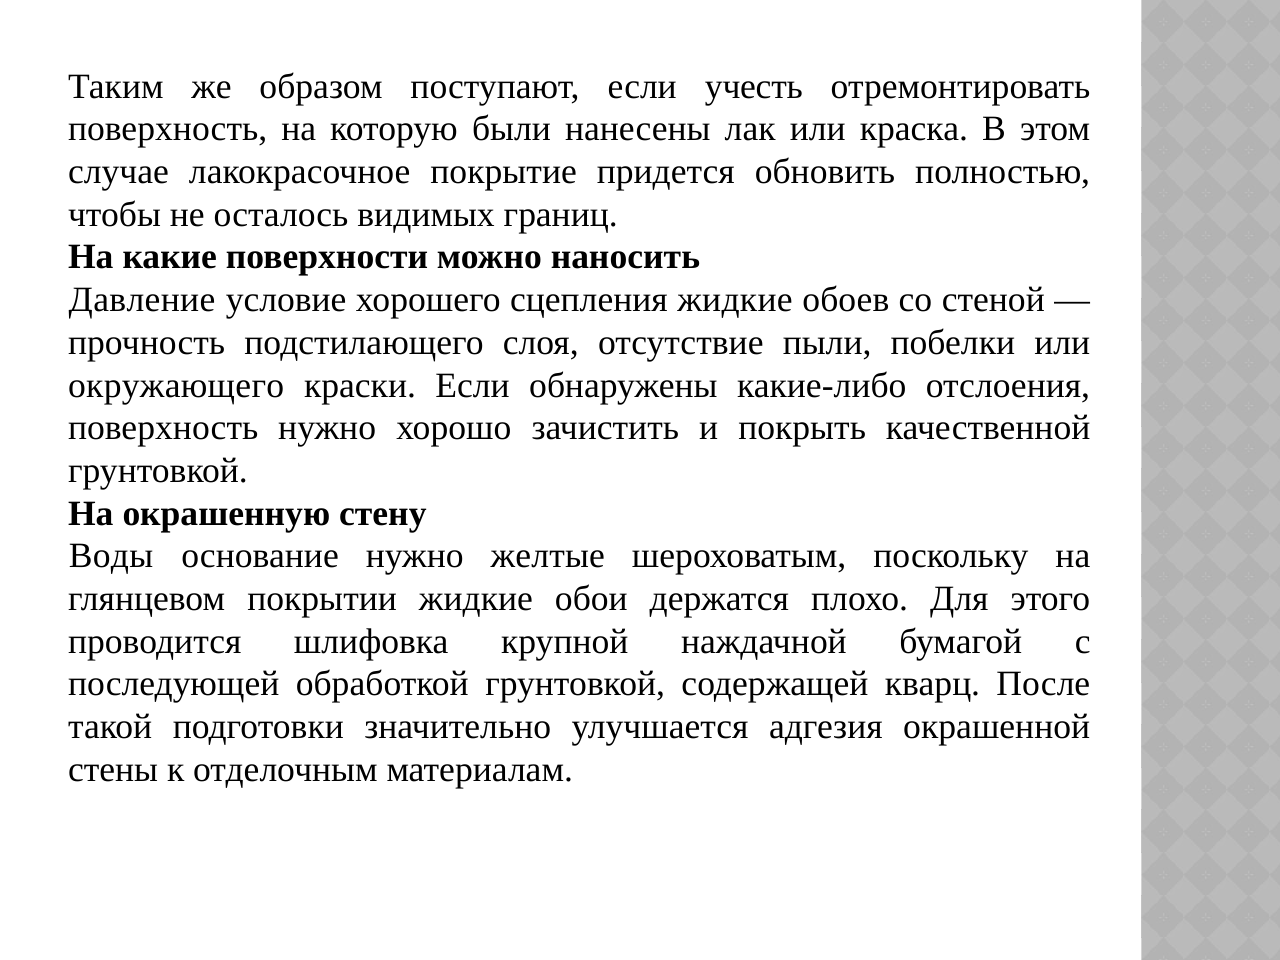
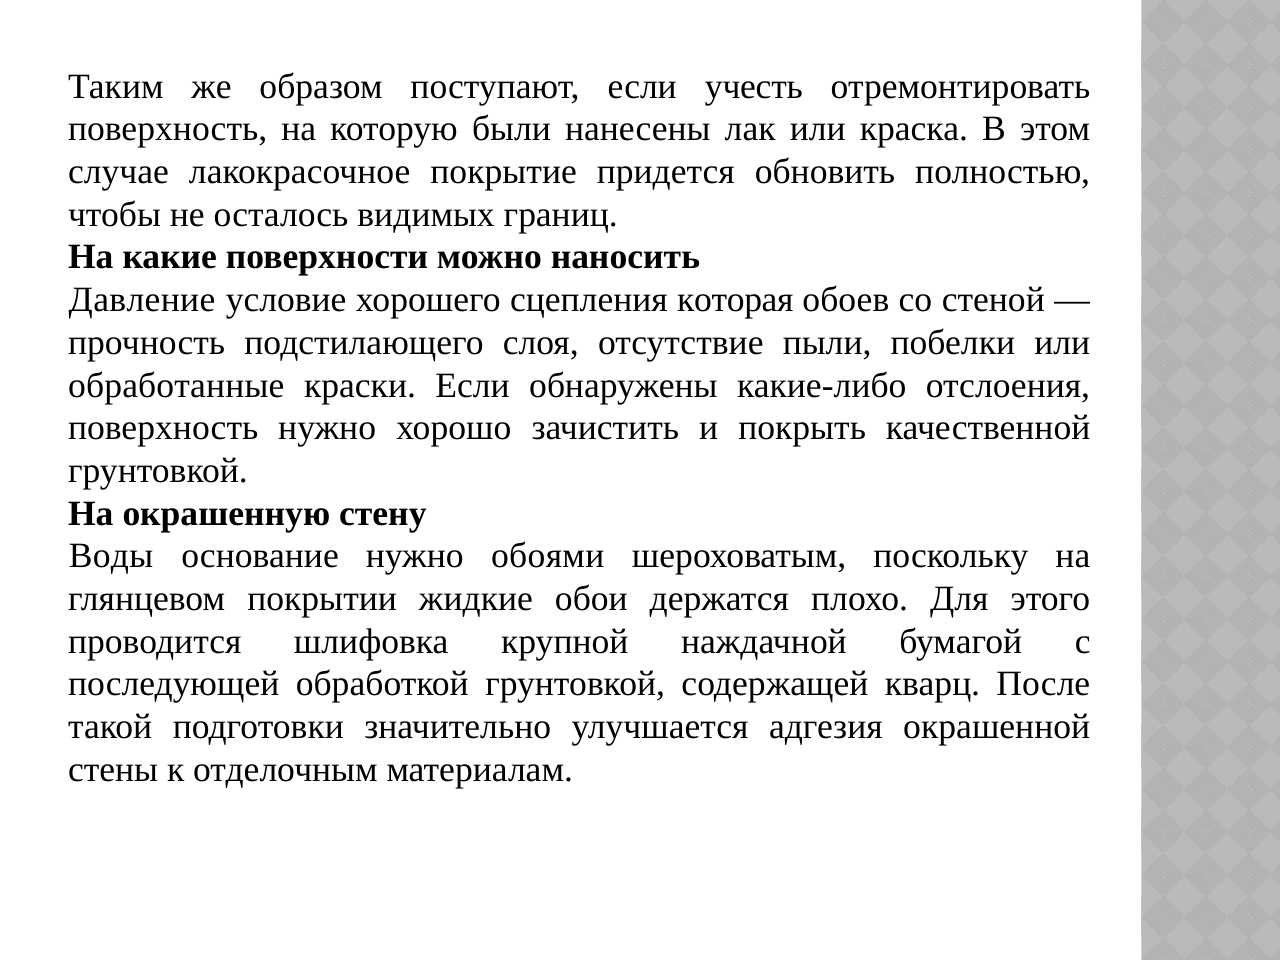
сцепления жидкие: жидкие -> которая
окружающего: окружающего -> обработанные
желтые: желтые -> обоями
